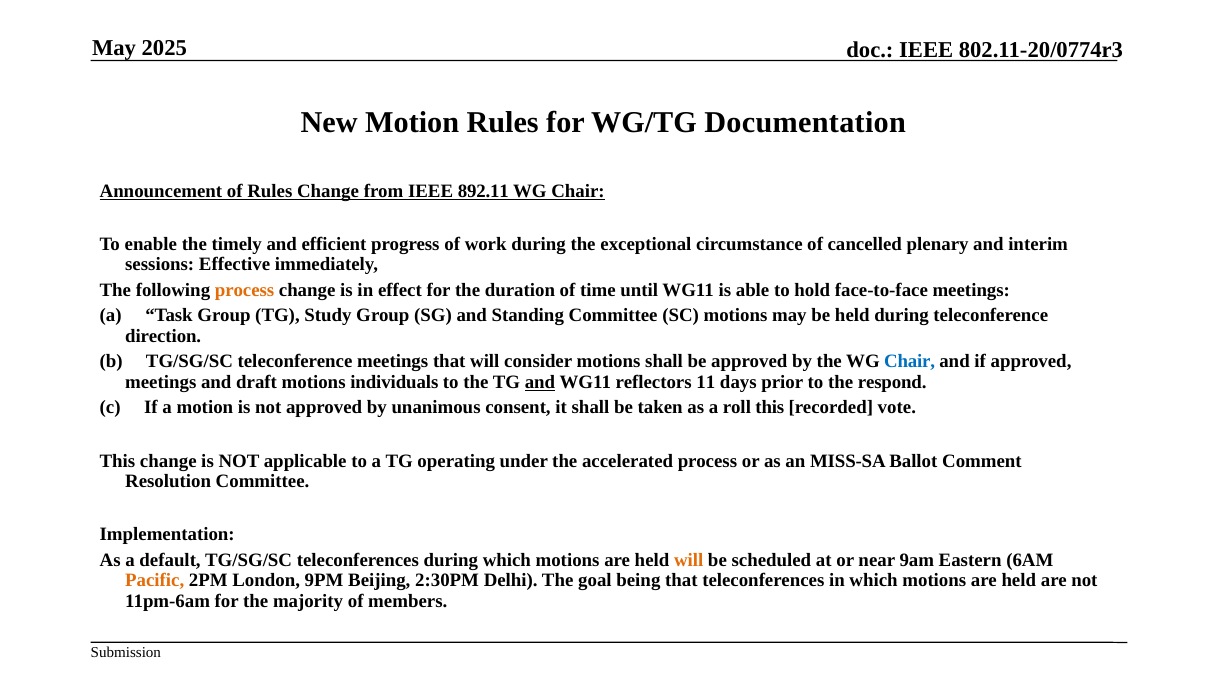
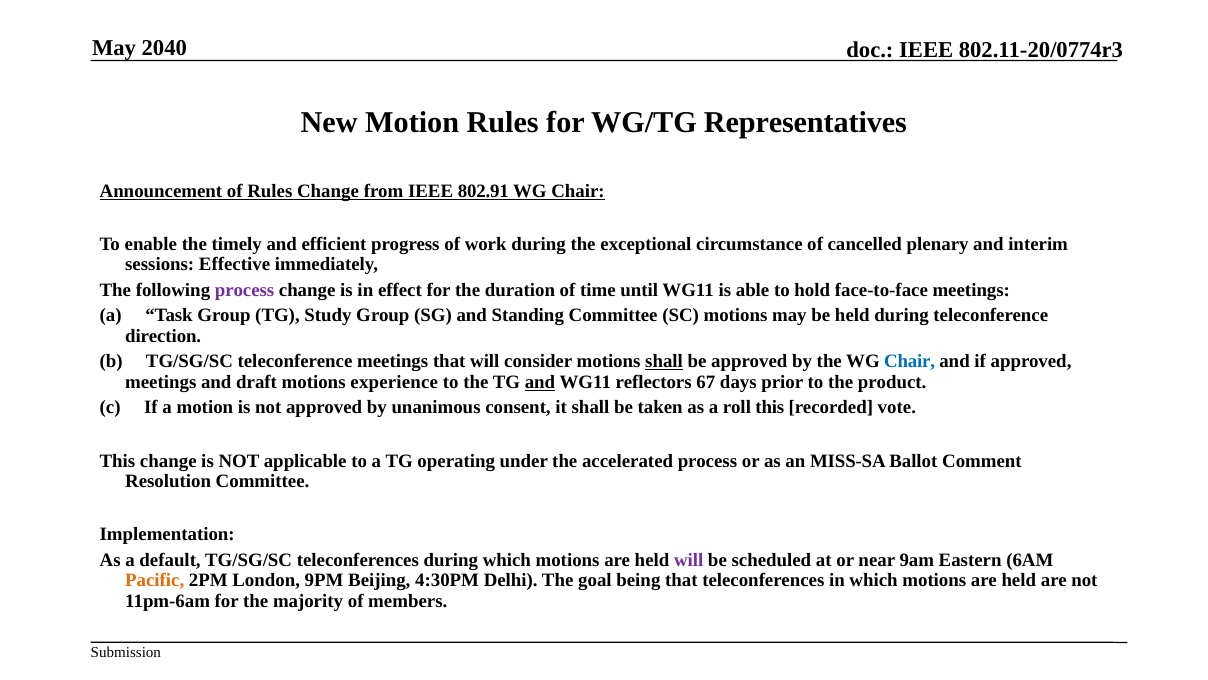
2025: 2025 -> 2040
Documentation: Documentation -> Representatives
892.11: 892.11 -> 802.91
process at (245, 290) colour: orange -> purple
shall at (664, 361) underline: none -> present
individuals: individuals -> experience
11: 11 -> 67
respond: respond -> product
will at (689, 560) colour: orange -> purple
2:30PM: 2:30PM -> 4:30PM
